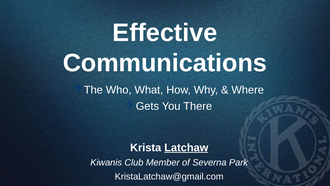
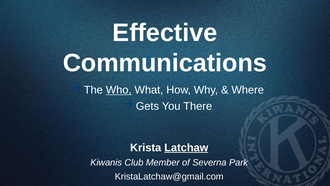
Who underline: none -> present
